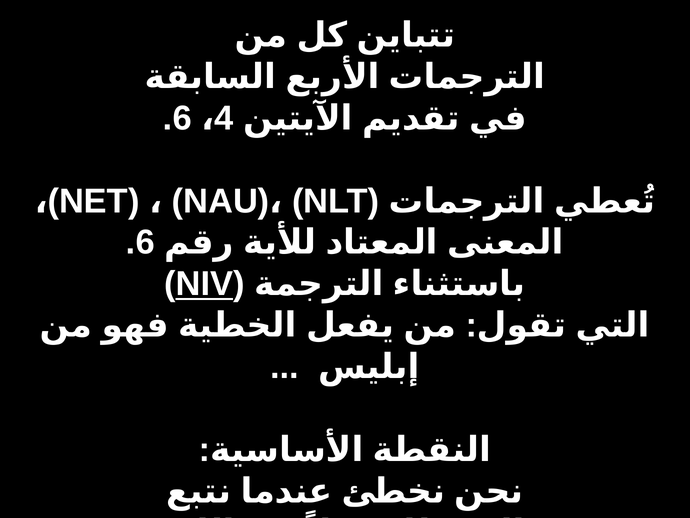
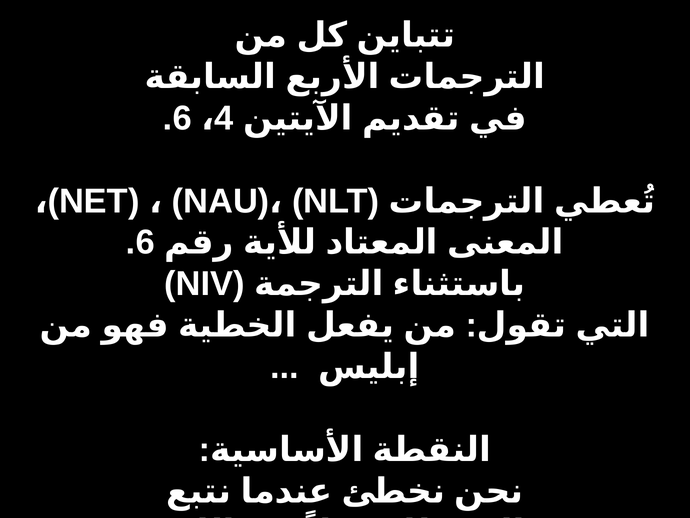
NIV underline: present -> none
